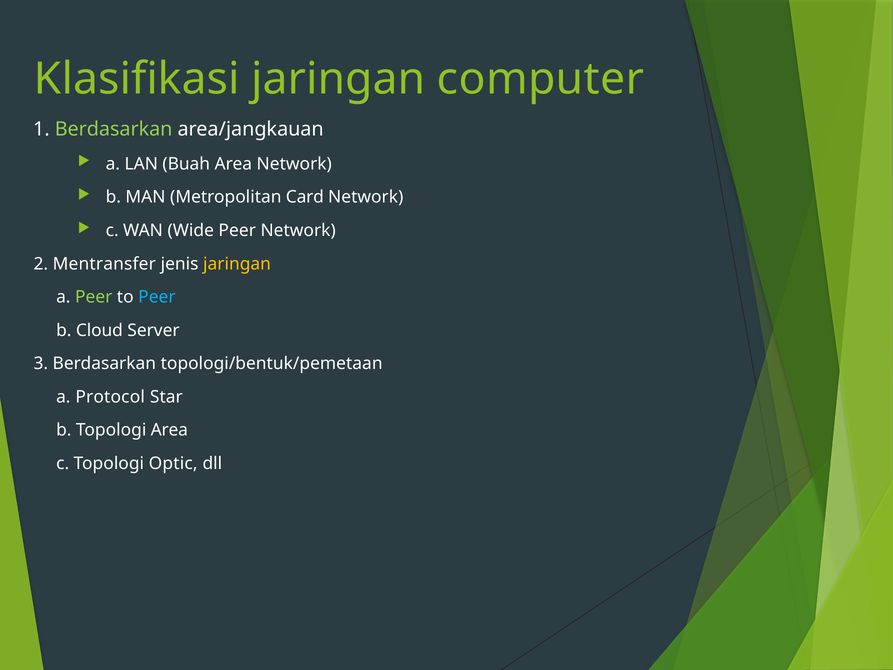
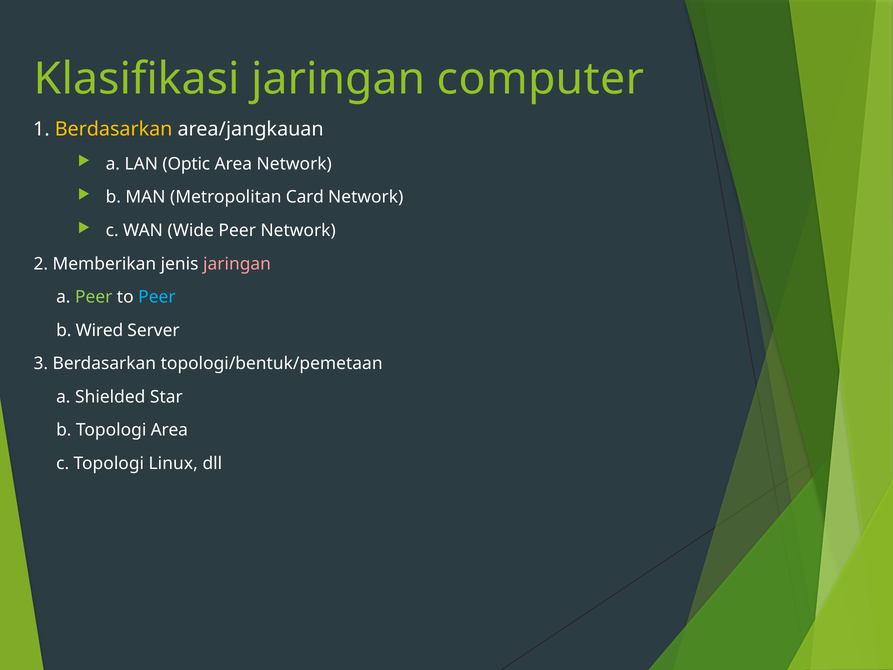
Berdasarkan at (114, 129) colour: light green -> yellow
Buah: Buah -> Optic
Mentransfer: Mentransfer -> Memberikan
jaringan at (237, 264) colour: yellow -> pink
Cloud: Cloud -> Wired
Protocol: Protocol -> Shielded
Optic: Optic -> Linux
